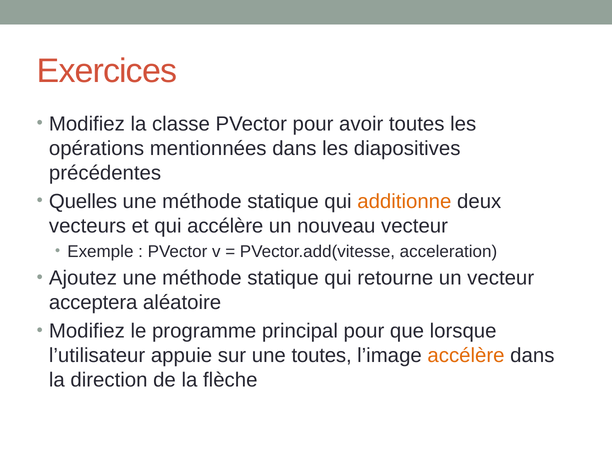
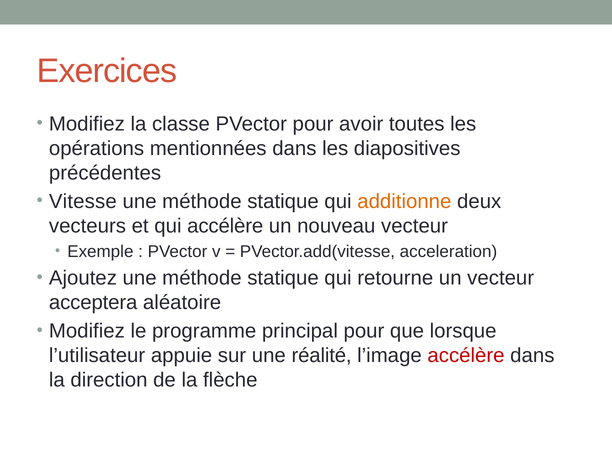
Quelles: Quelles -> Vitesse
une toutes: toutes -> réalité
accélère at (466, 356) colour: orange -> red
